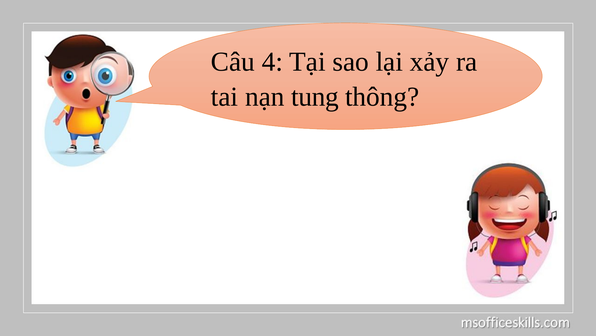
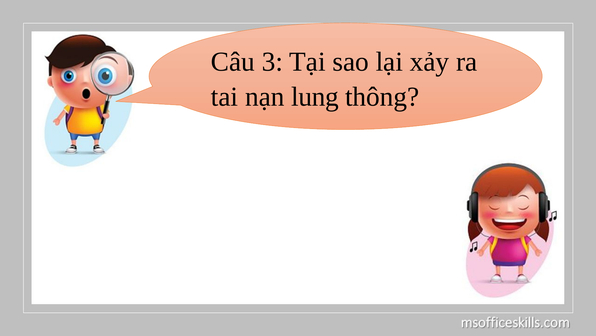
4: 4 -> 3
tung: tung -> lung
